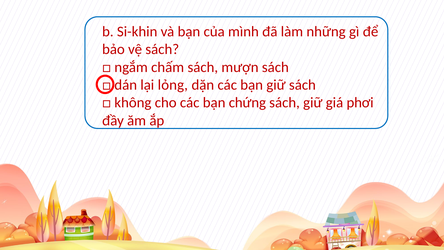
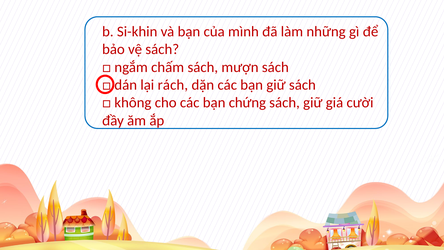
lỏng: lỏng -> rách
phơi: phơi -> cười
